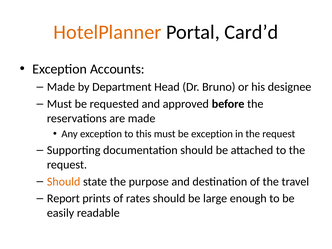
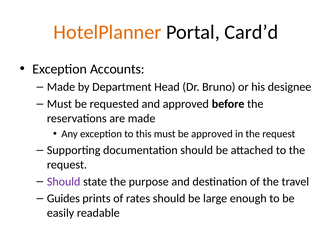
be exception: exception -> approved
Should at (64, 182) colour: orange -> purple
Report: Report -> Guides
